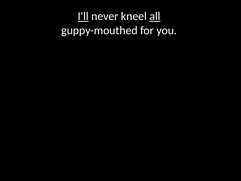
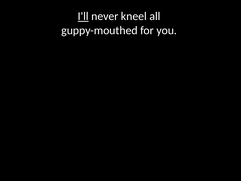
all underline: present -> none
